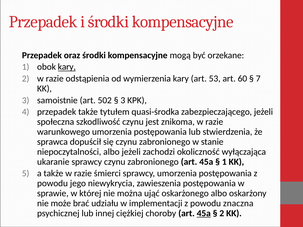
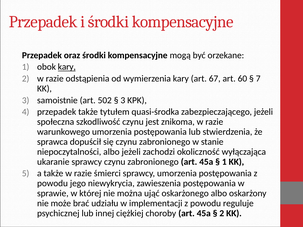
53: 53 -> 67
znaczna: znaczna -> reguluje
45a at (204, 214) underline: present -> none
